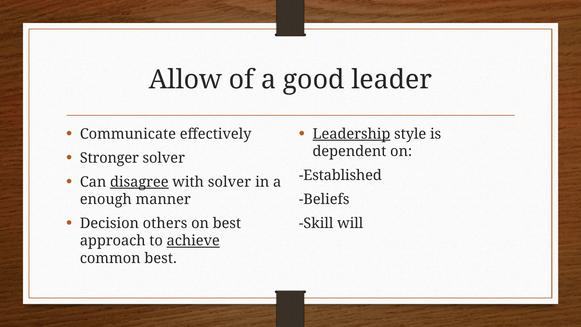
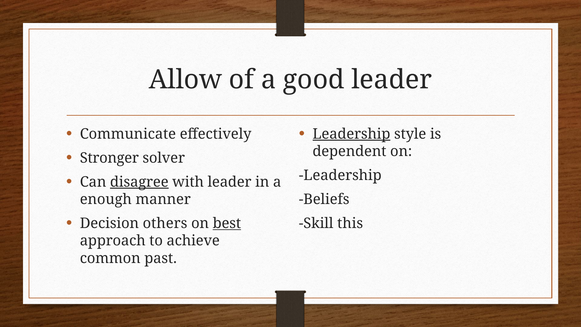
Established at (340, 175): Established -> Leadership
with solver: solver -> leader
best at (227, 223) underline: none -> present
will: will -> this
achieve underline: present -> none
common best: best -> past
